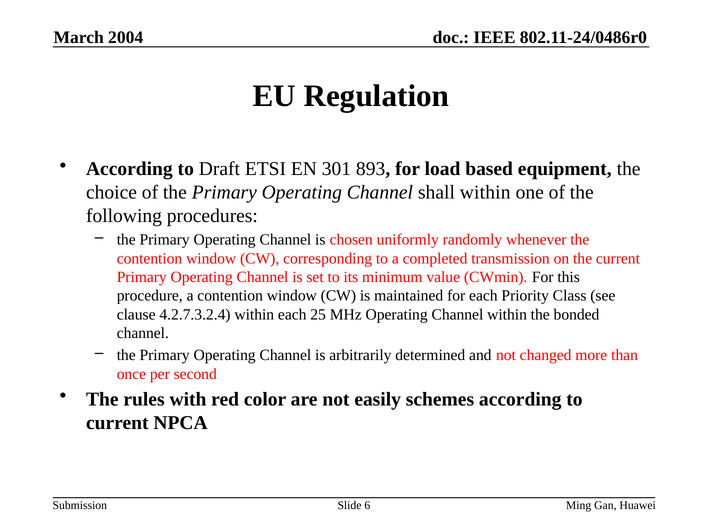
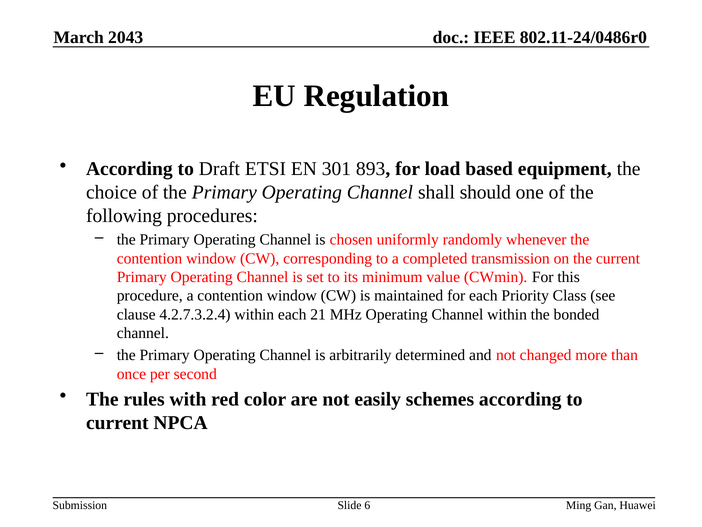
2004: 2004 -> 2043
shall within: within -> should
25: 25 -> 21
